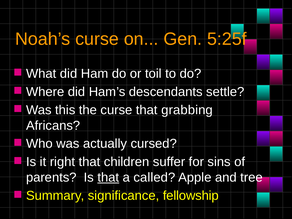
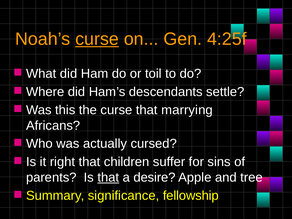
curse at (97, 39) underline: none -> present
5:25f: 5:25f -> 4:25f
grabbing: grabbing -> marrying
called: called -> desire
